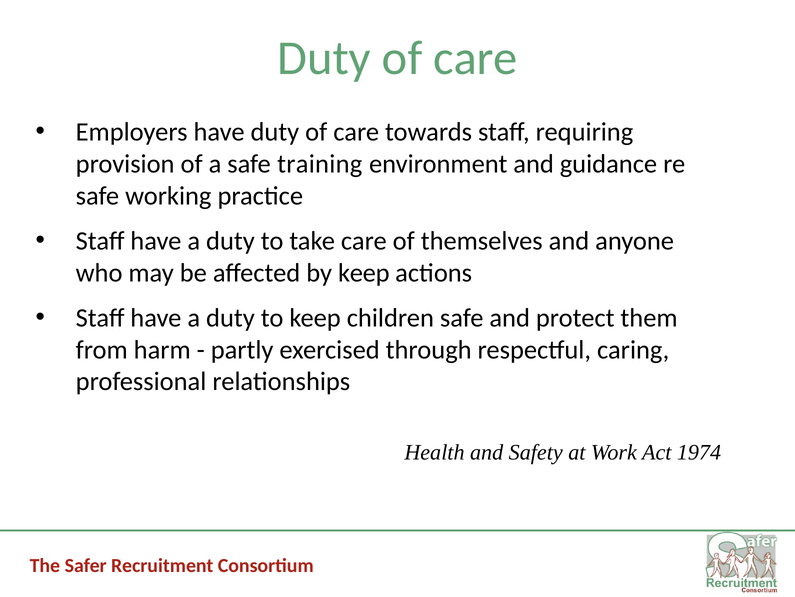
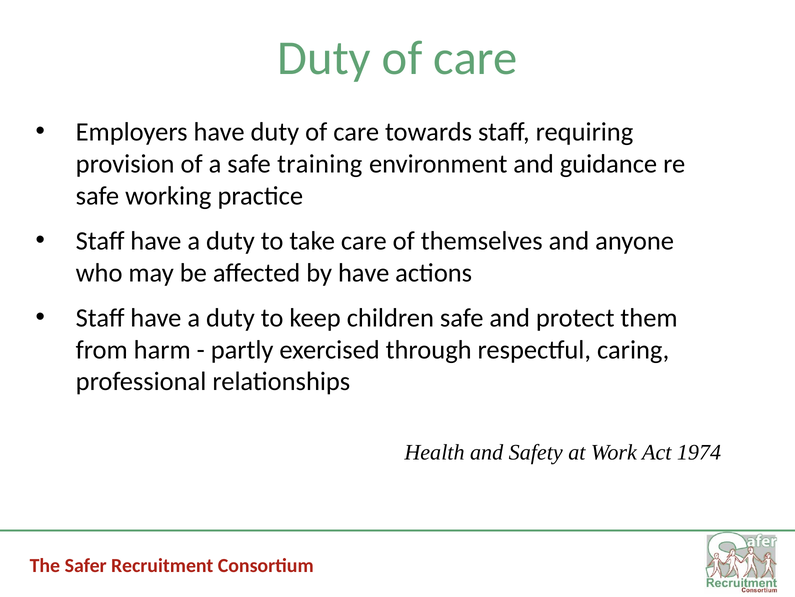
by keep: keep -> have
